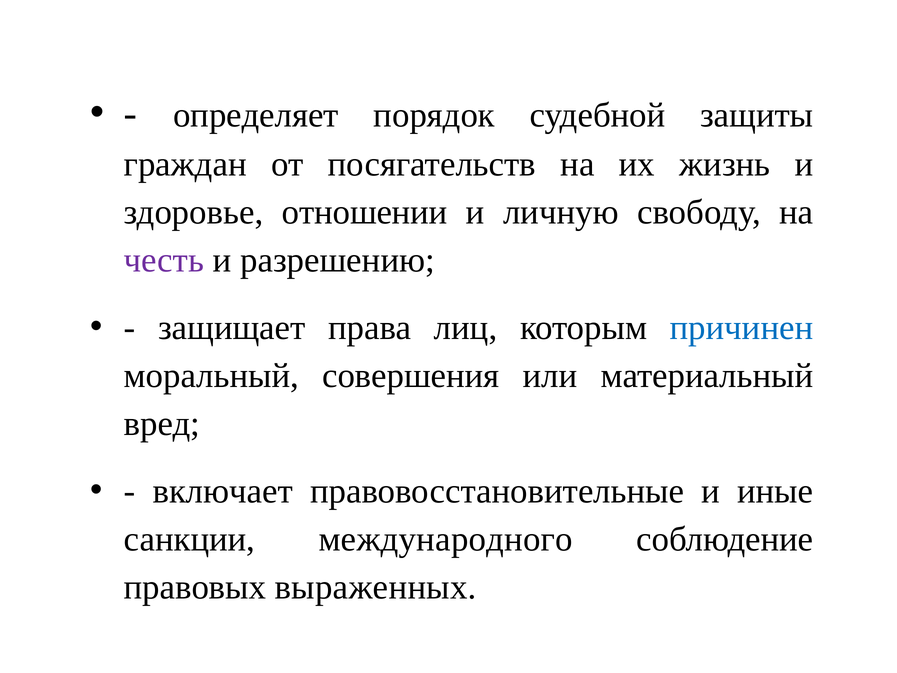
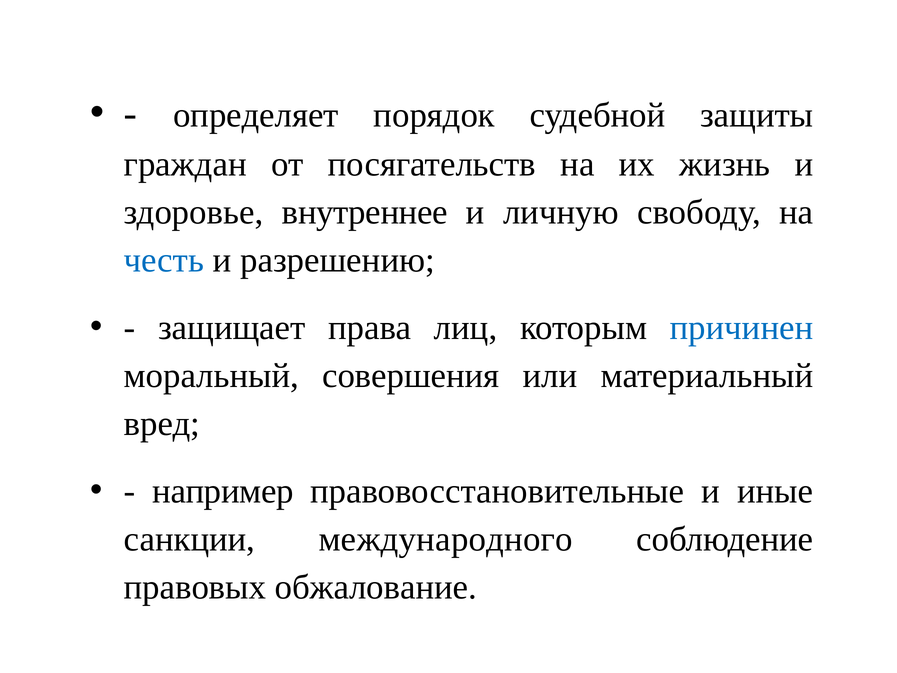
отношении: отношении -> внутреннее
честь colour: purple -> blue
включает: включает -> например
выраженных: выраженных -> обжалование
